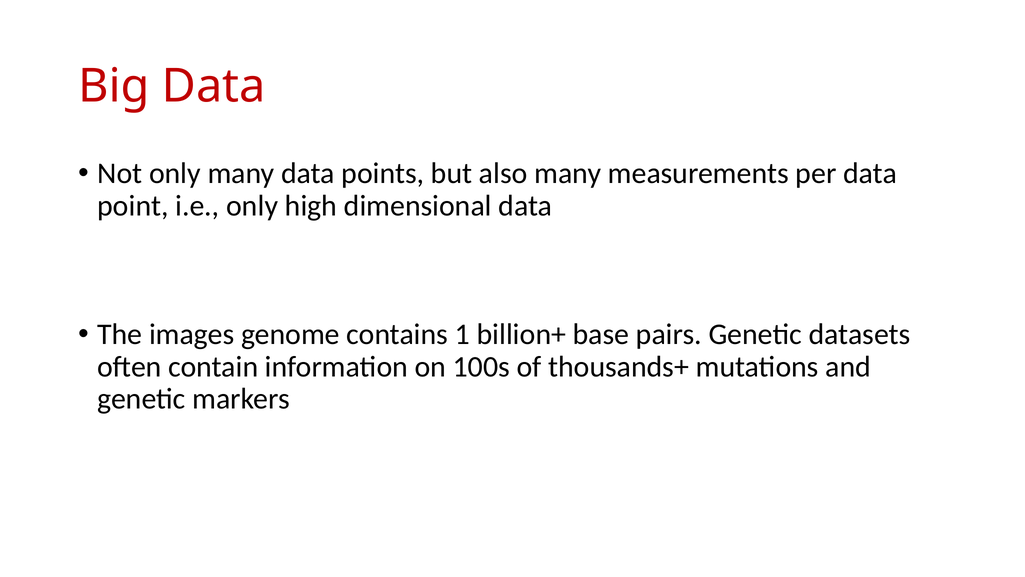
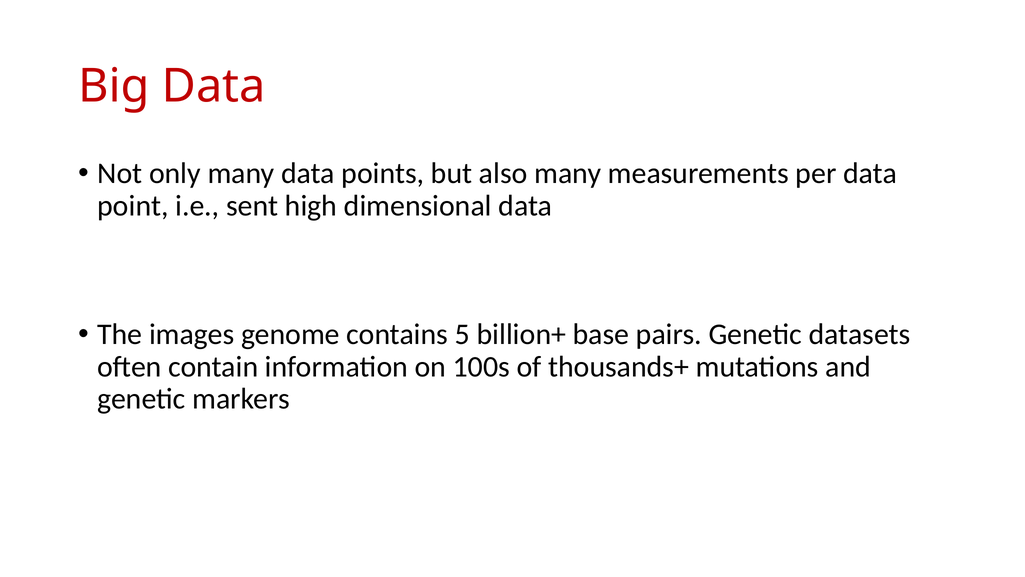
i.e only: only -> sent
1: 1 -> 5
